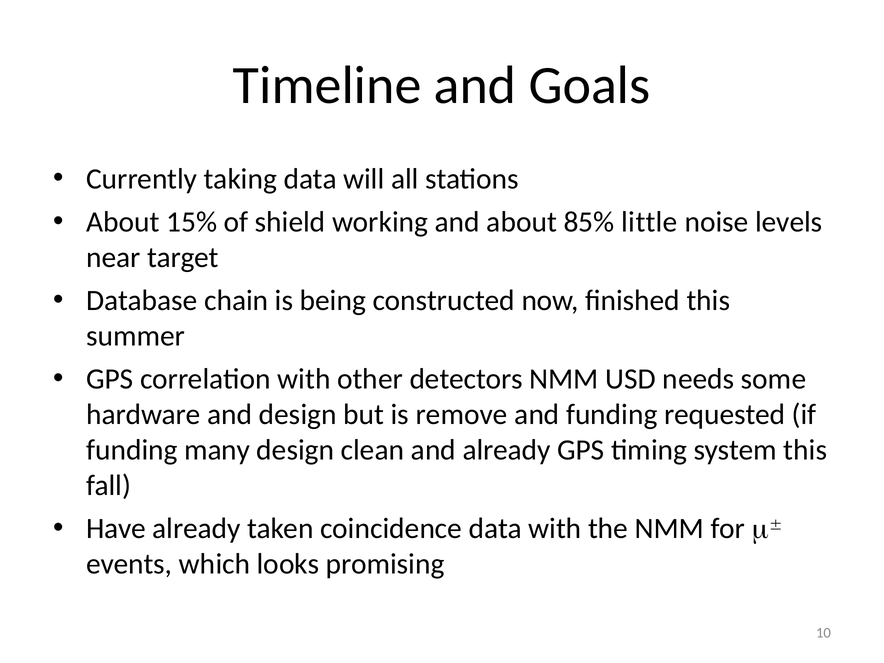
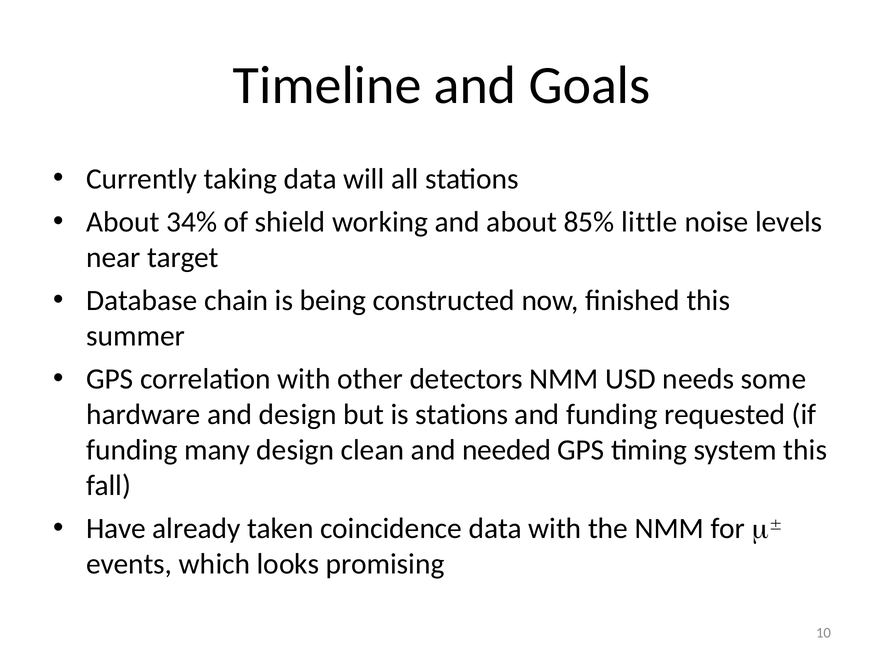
15%: 15% -> 34%
is remove: remove -> stations
and already: already -> needed
